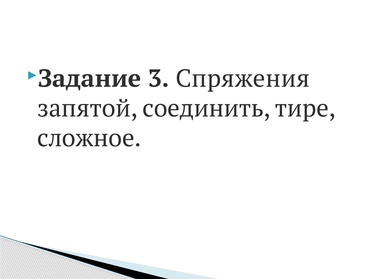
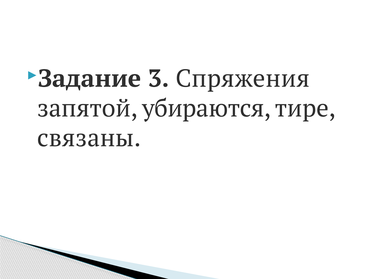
соединить: соединить -> убираются
сложное: сложное -> связаны
